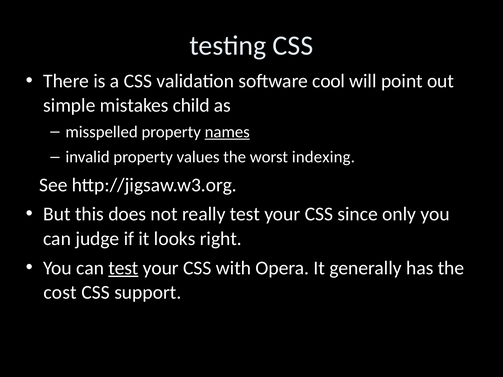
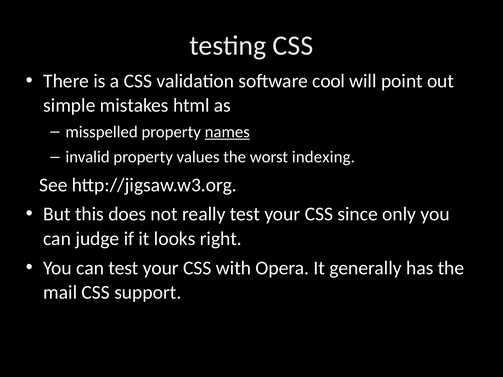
child: child -> html
test at (123, 268) underline: present -> none
cost: cost -> mail
